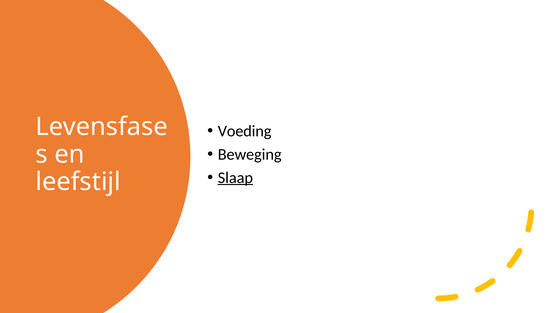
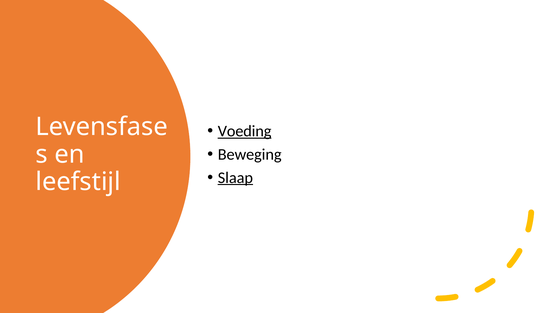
Voeding underline: none -> present
